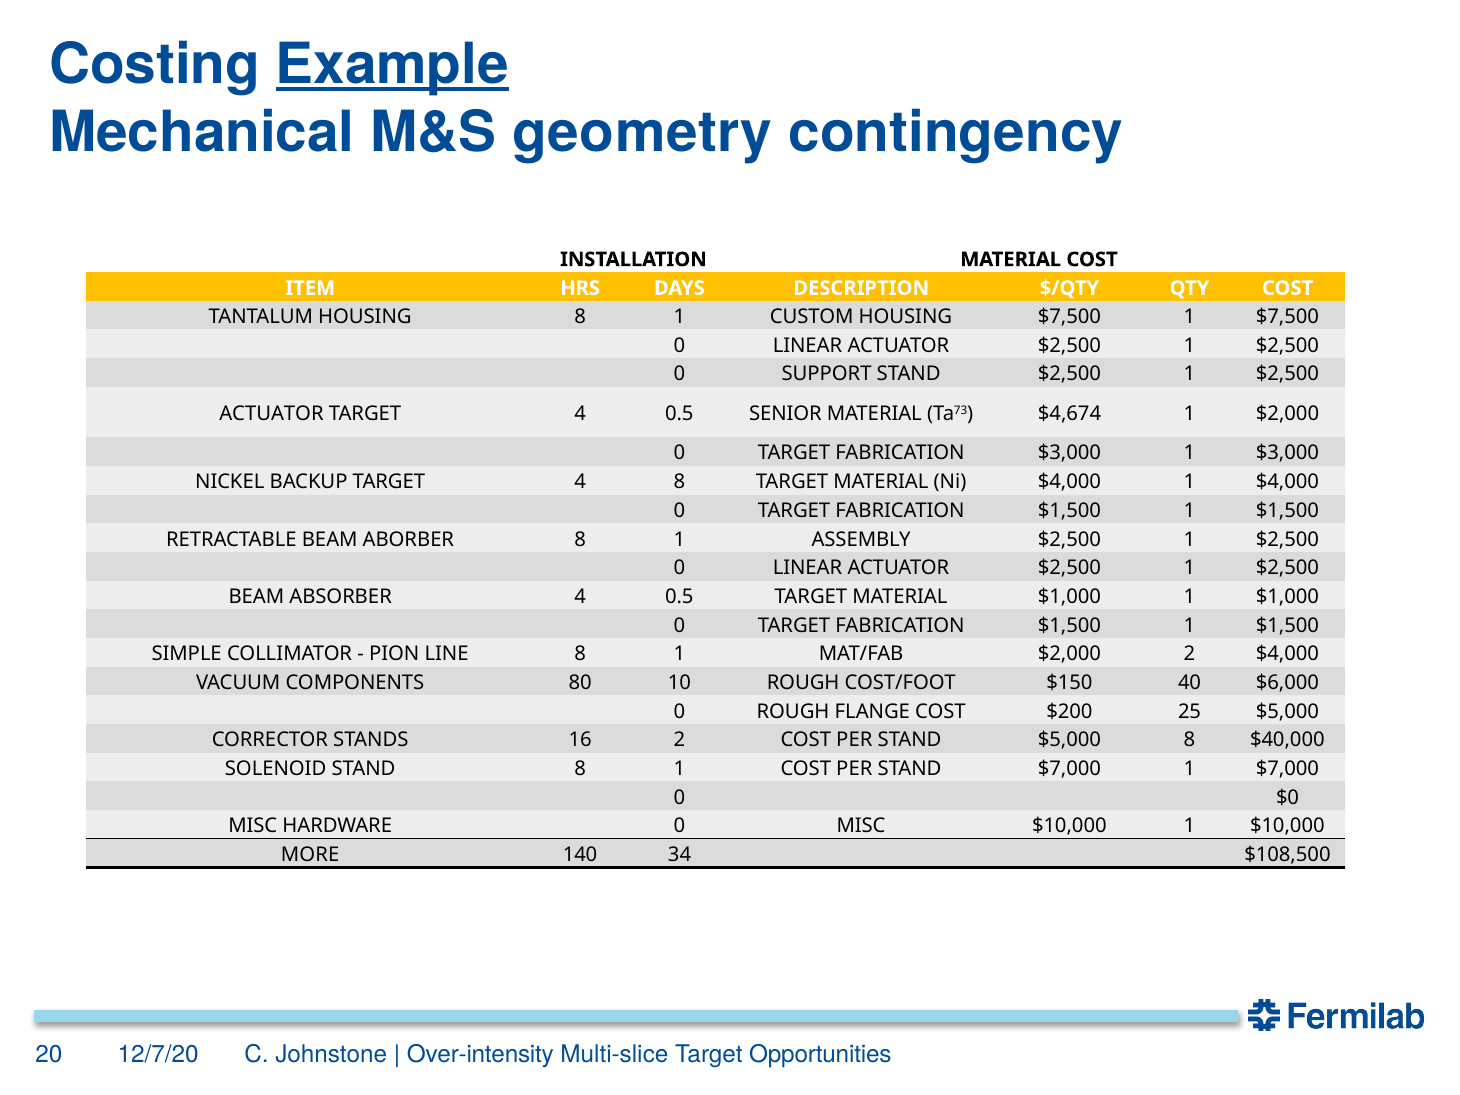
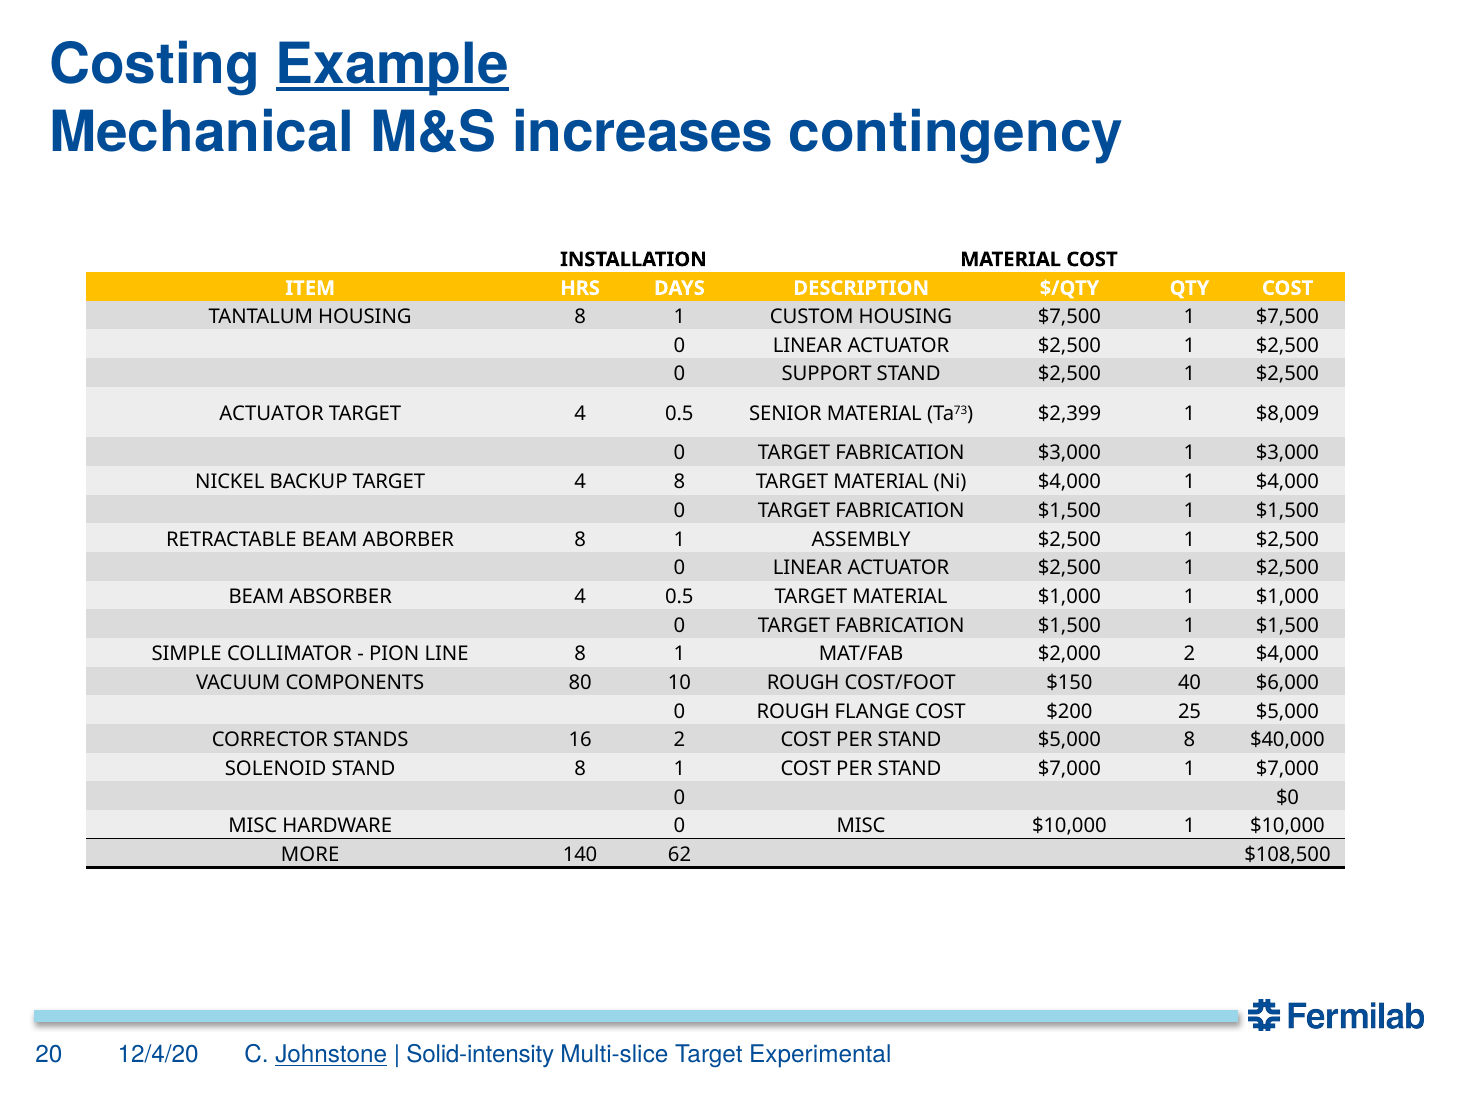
geometry: geometry -> increases
$4,674: $4,674 -> $2,399
1 $2,000: $2,000 -> $8,009
34: 34 -> 62
12/7/20: 12/7/20 -> 12/4/20
Johnstone underline: none -> present
Over-intensity: Over-intensity -> Solid-intensity
Opportunities: Opportunities -> Experimental
